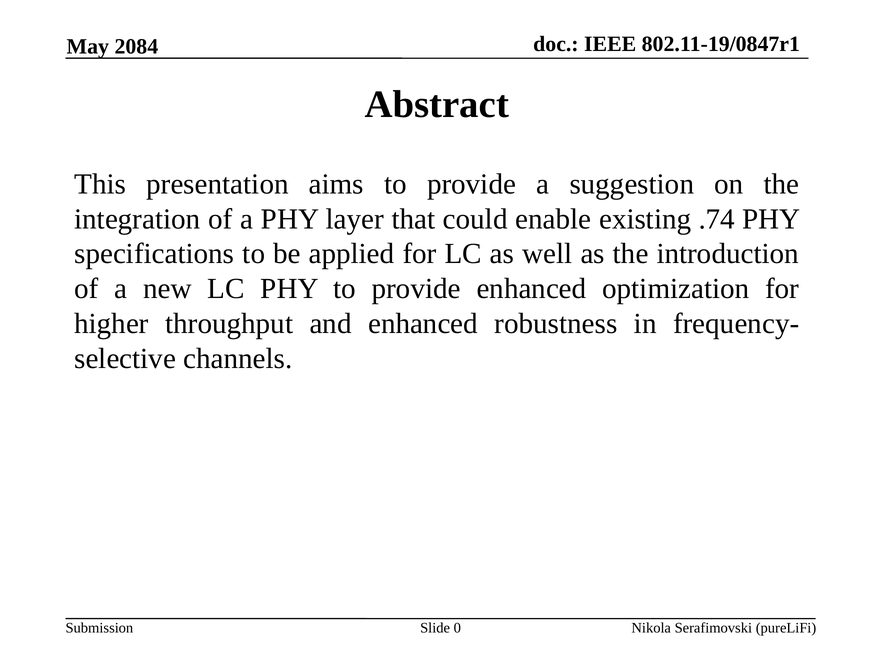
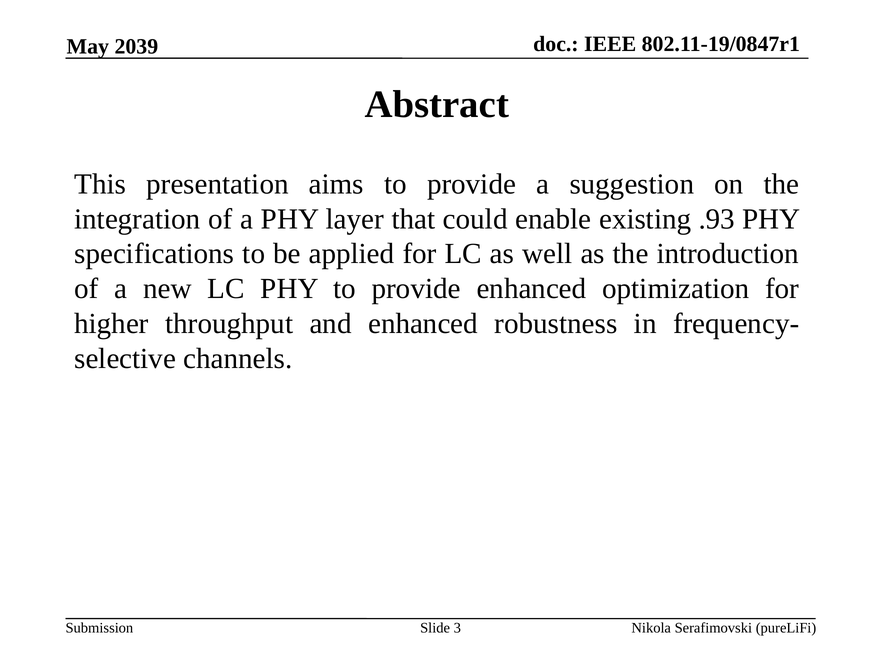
2084: 2084 -> 2039
.74: .74 -> .93
0: 0 -> 3
